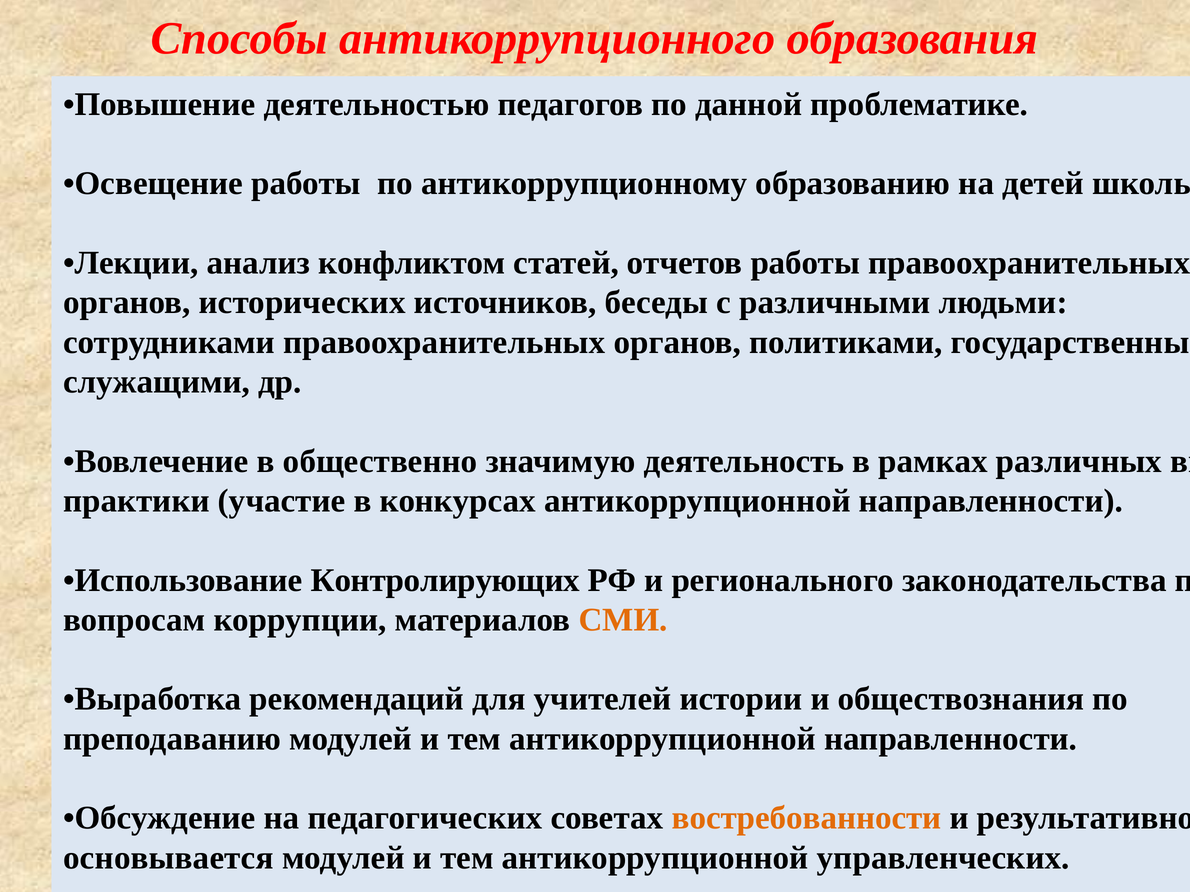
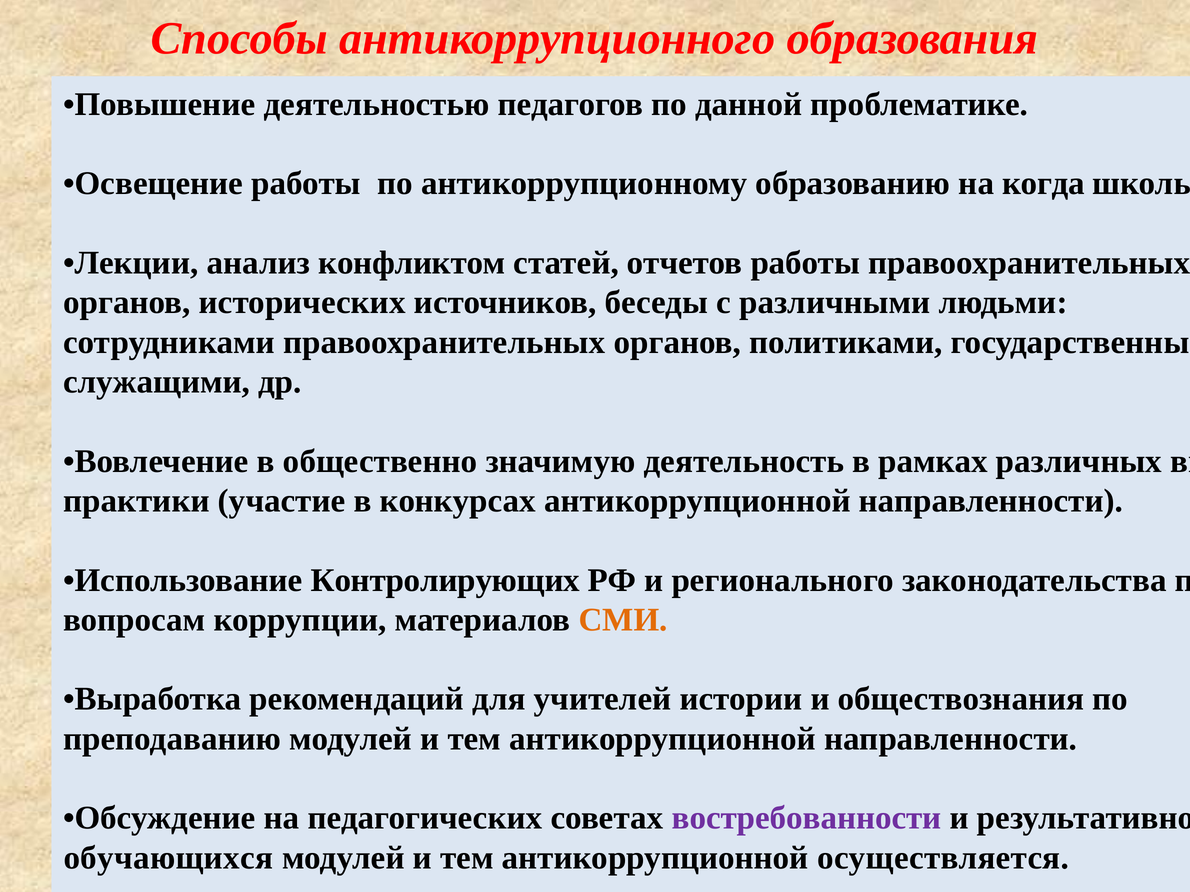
детей: детей -> когда
востребованности colour: orange -> purple
основывается: основывается -> обучающихся
управленческих: управленческих -> осуществляется
